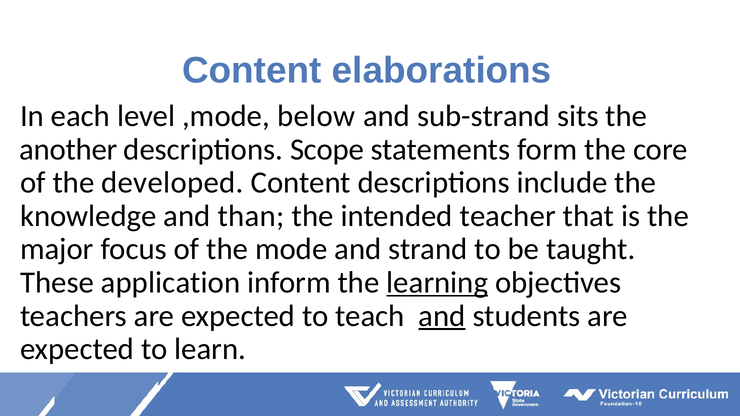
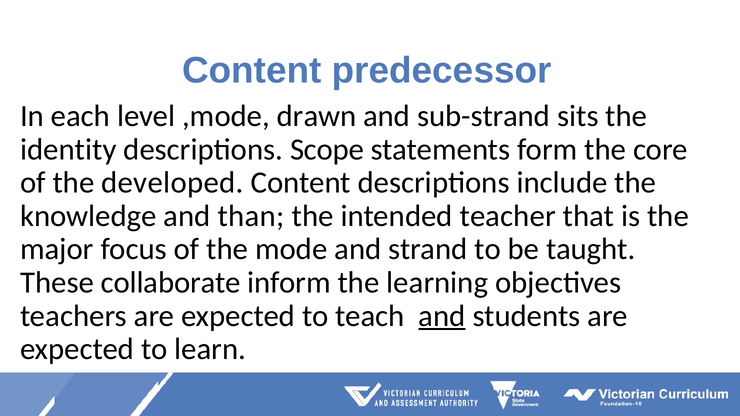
elaborations: elaborations -> predecessor
below: below -> drawn
another: another -> identity
application: application -> collaborate
learning underline: present -> none
